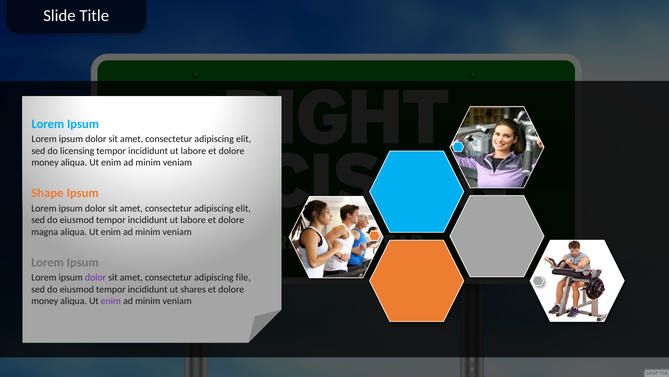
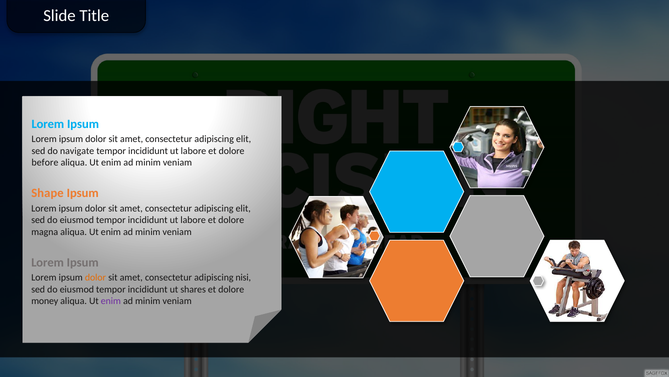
licensing: licensing -> navigate
money at (45, 162): money -> before
dolor at (95, 277) colour: purple -> orange
file: file -> nisi
